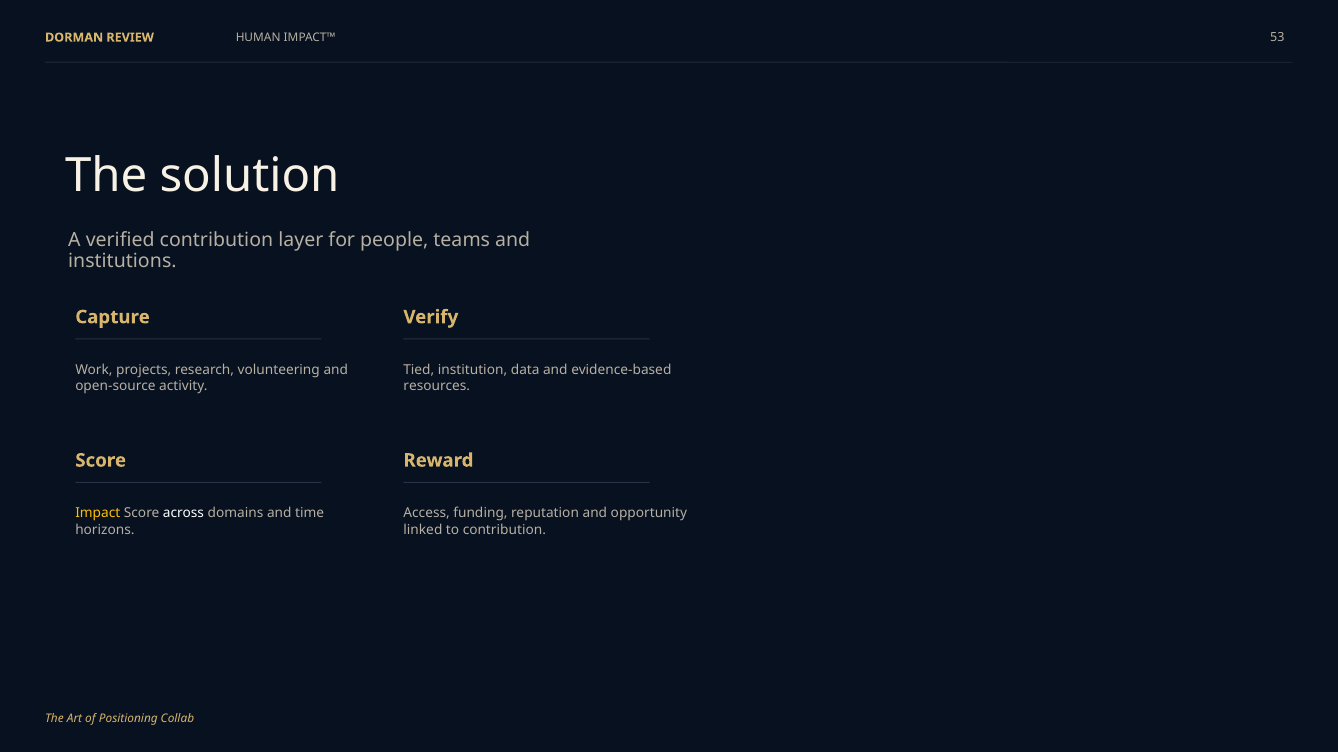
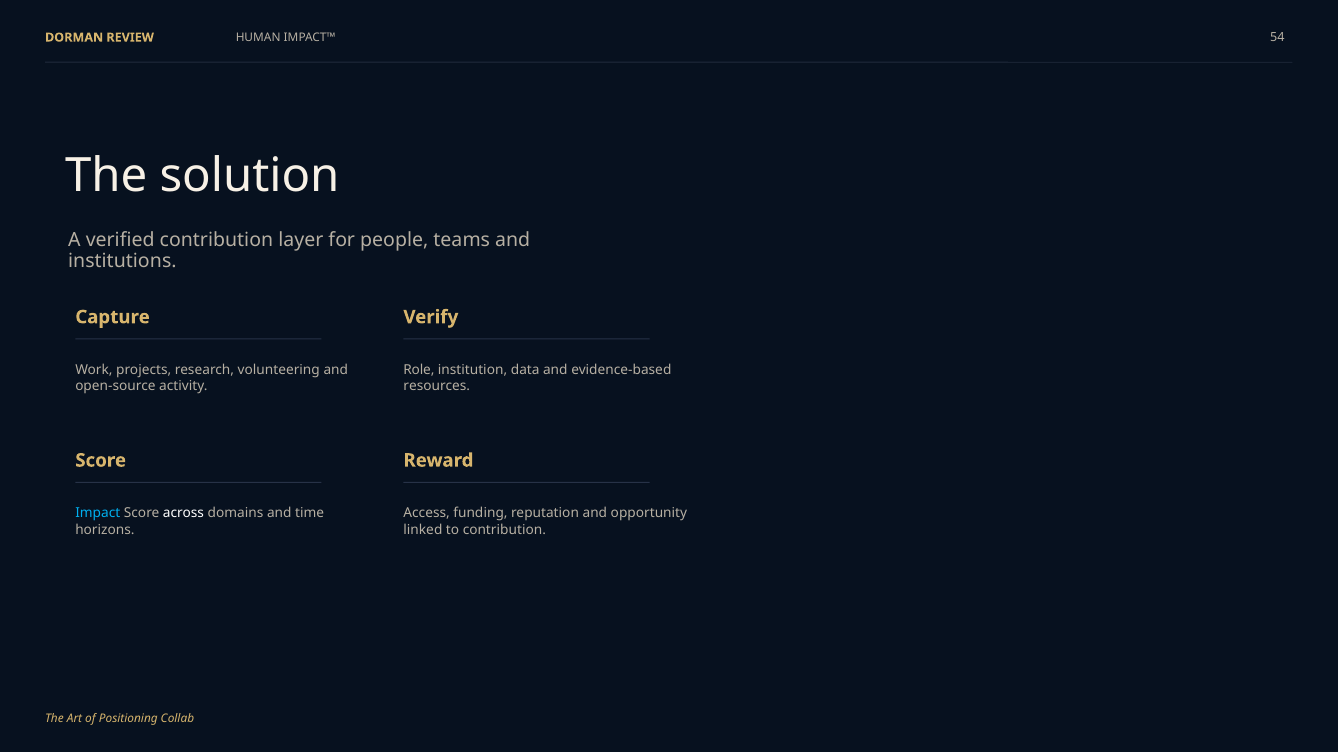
53: 53 -> 54
Tied: Tied -> Role
Impact colour: yellow -> light blue
